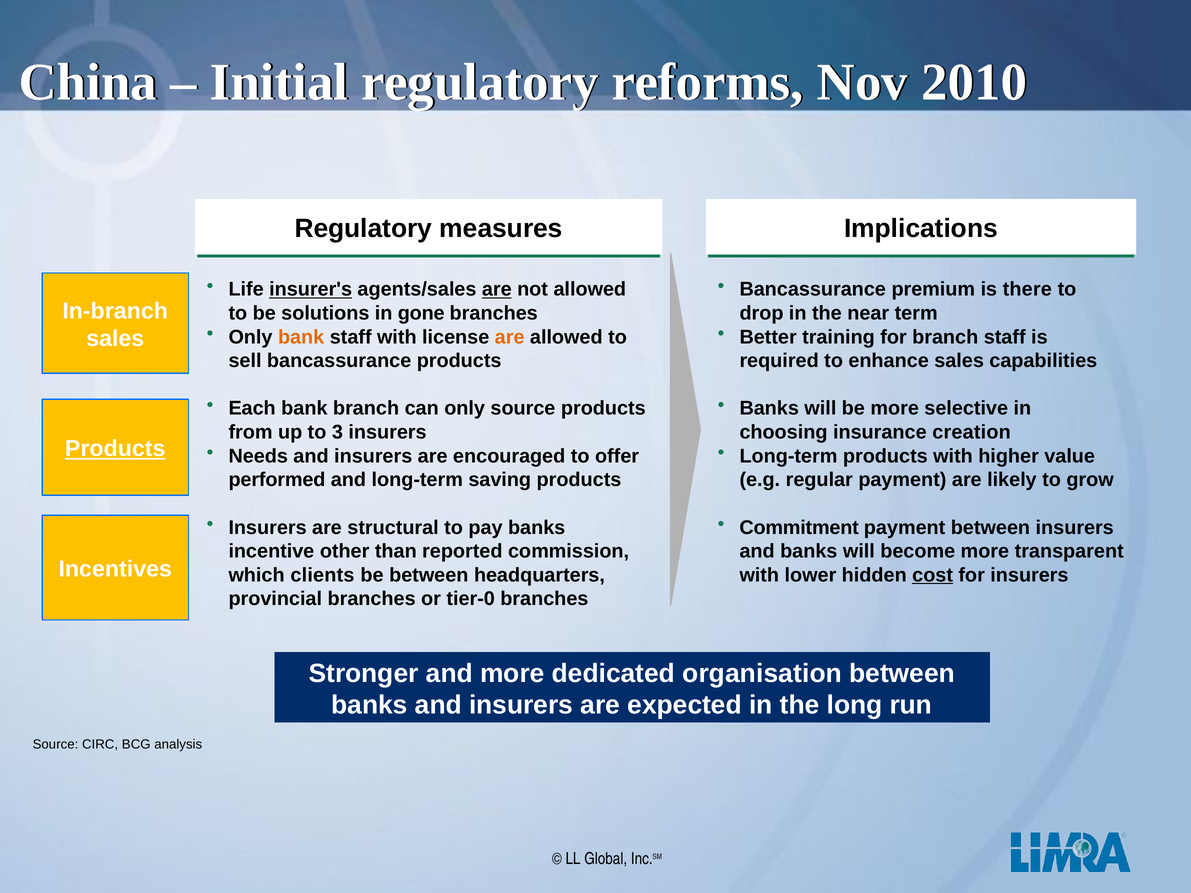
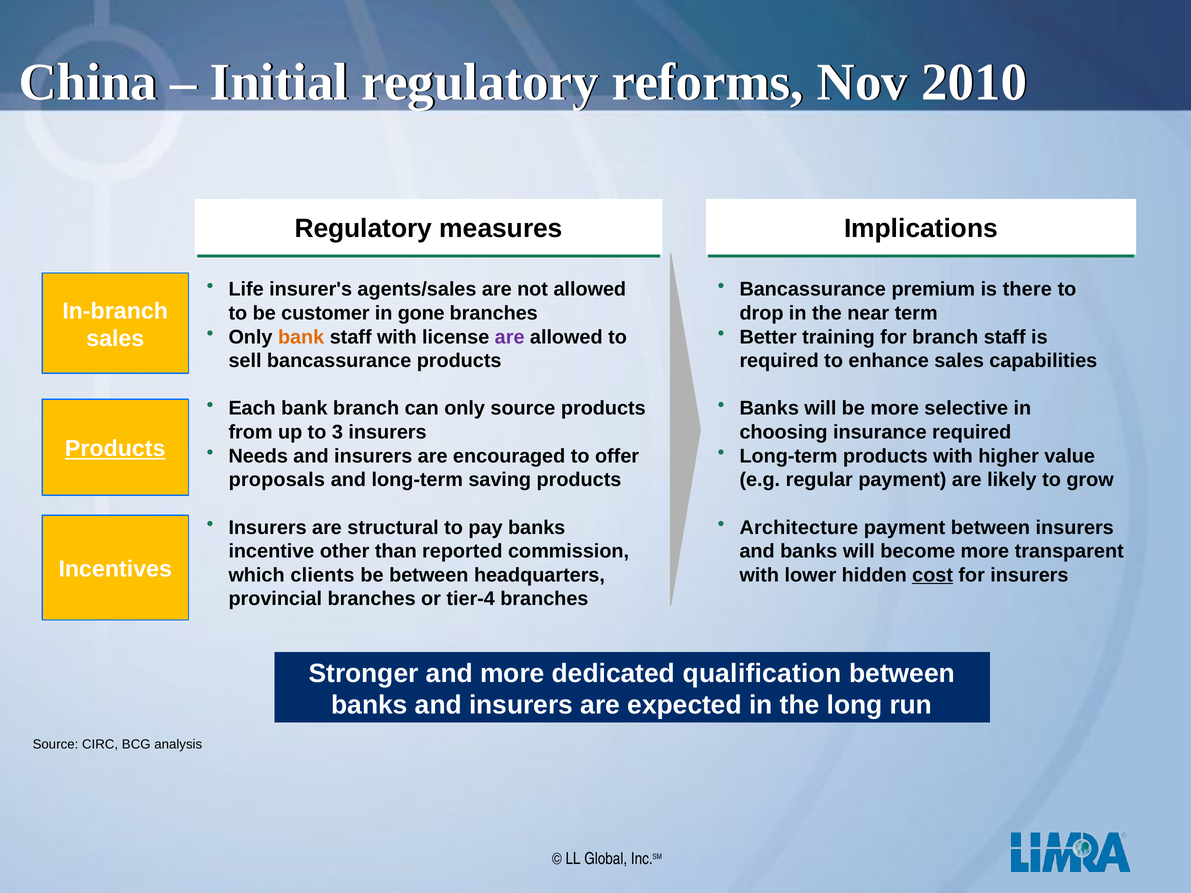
insurer's underline: present -> none
are at (497, 289) underline: present -> none
solutions: solutions -> customer
are at (510, 337) colour: orange -> purple
insurance creation: creation -> required
performed: performed -> proposals
Commitment: Commitment -> Architecture
tier-0: tier-0 -> tier-4
organisation: organisation -> qualification
